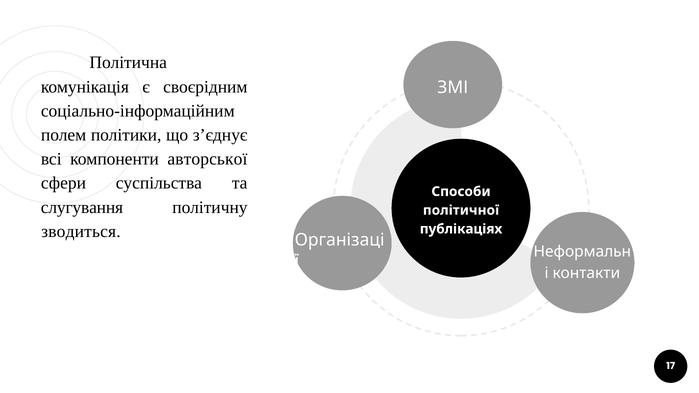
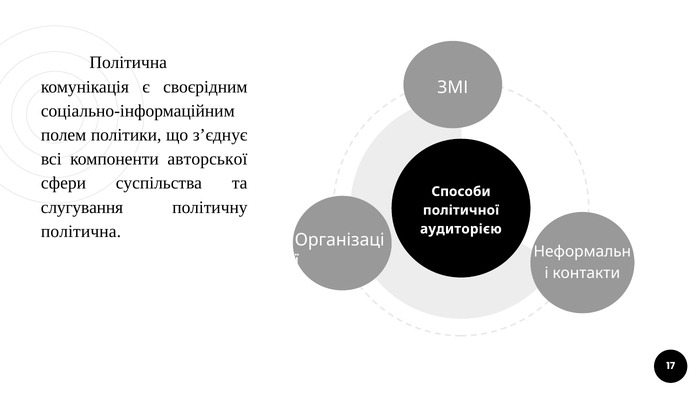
зводиться at (81, 231): зводиться -> політична
публікаціях: публікаціях -> аудиторією
